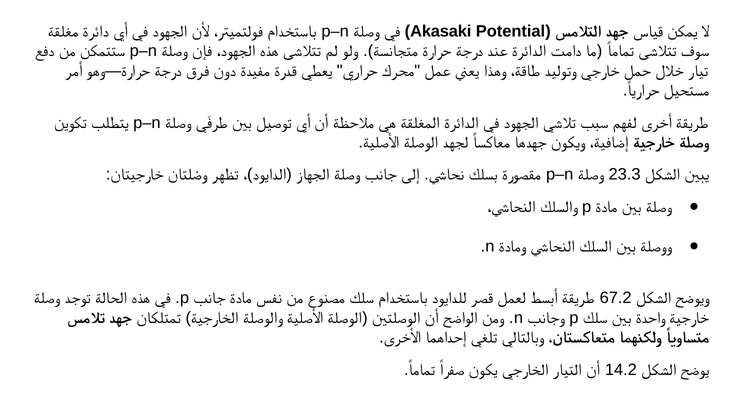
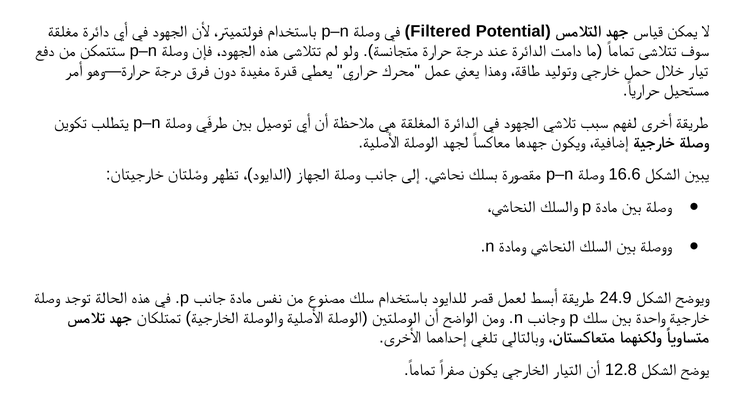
Akasaki: Akasaki -> Filtered
23.3: 23.3 -> 16.6
67.2: 67.2 -> 24.9
14.2: 14.2 -> 12.8
